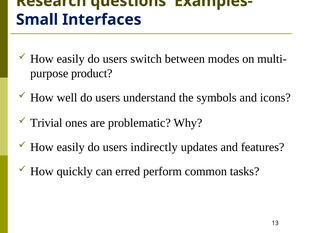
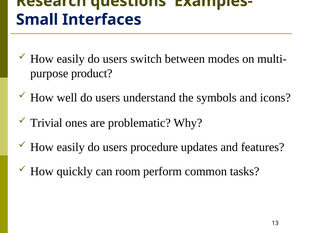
indirectly: indirectly -> procedure
erred: erred -> room
